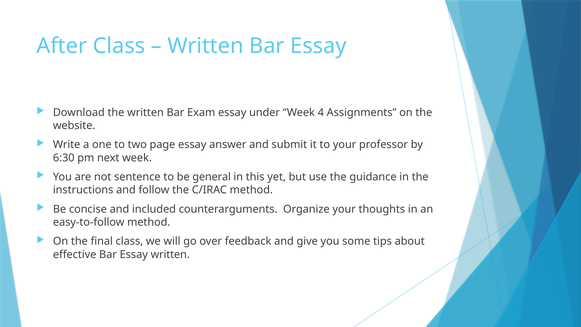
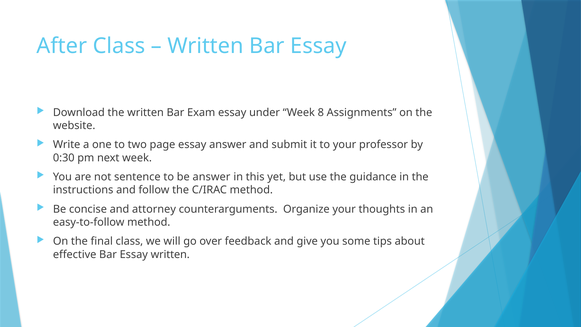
4: 4 -> 8
6:30: 6:30 -> 0:30
be general: general -> answer
included: included -> attorney
